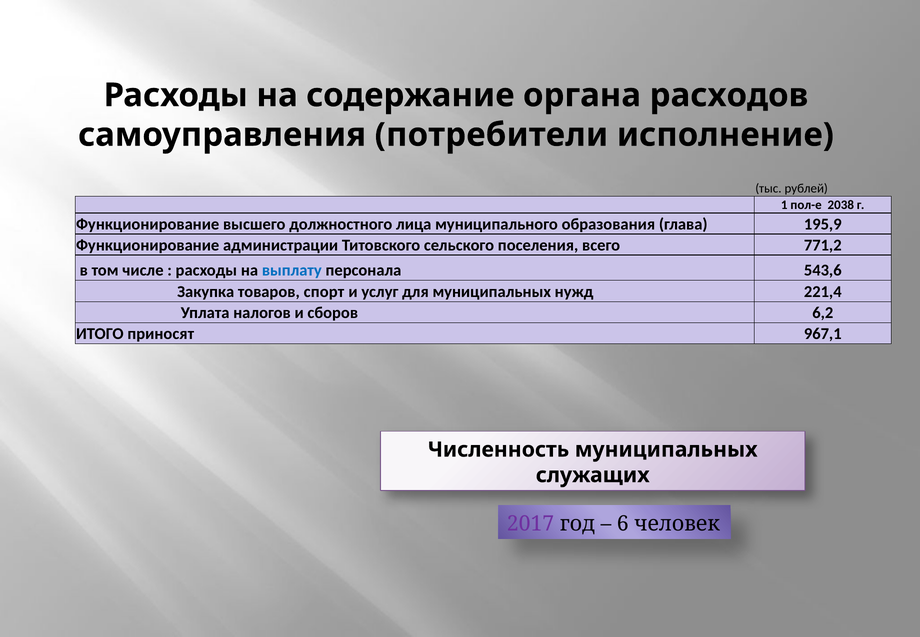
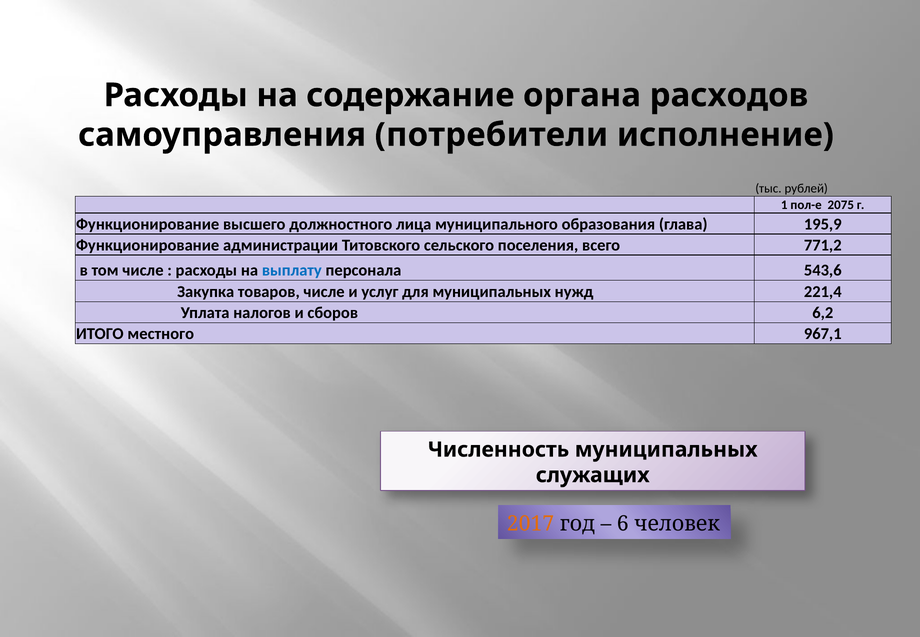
2038: 2038 -> 2075
товаров спорт: спорт -> числе
приносят: приносят -> местного
2017 colour: purple -> orange
